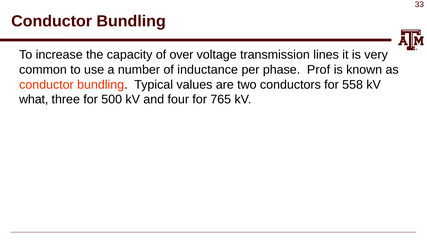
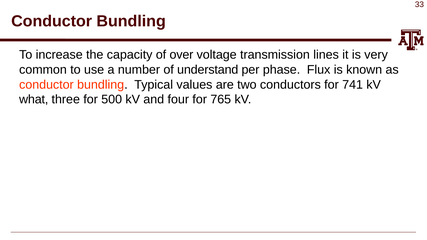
inductance: inductance -> understand
Prof: Prof -> Flux
558: 558 -> 741
